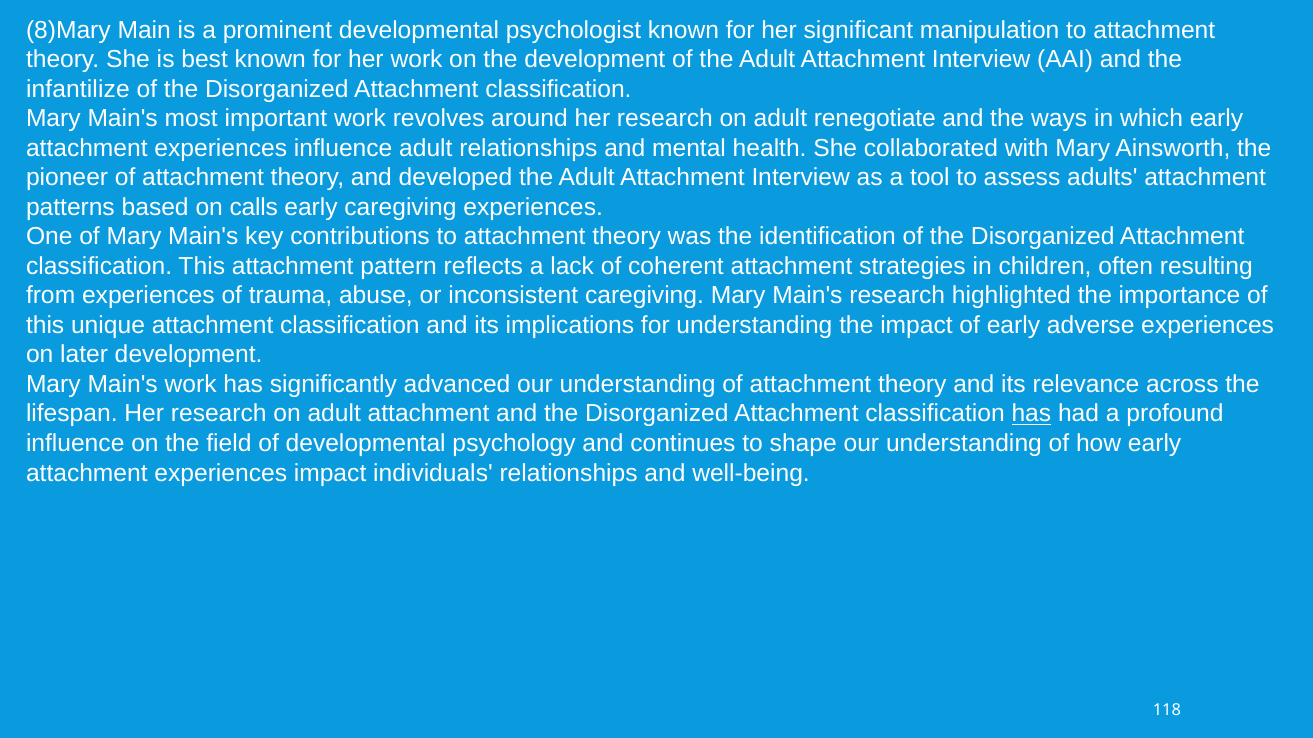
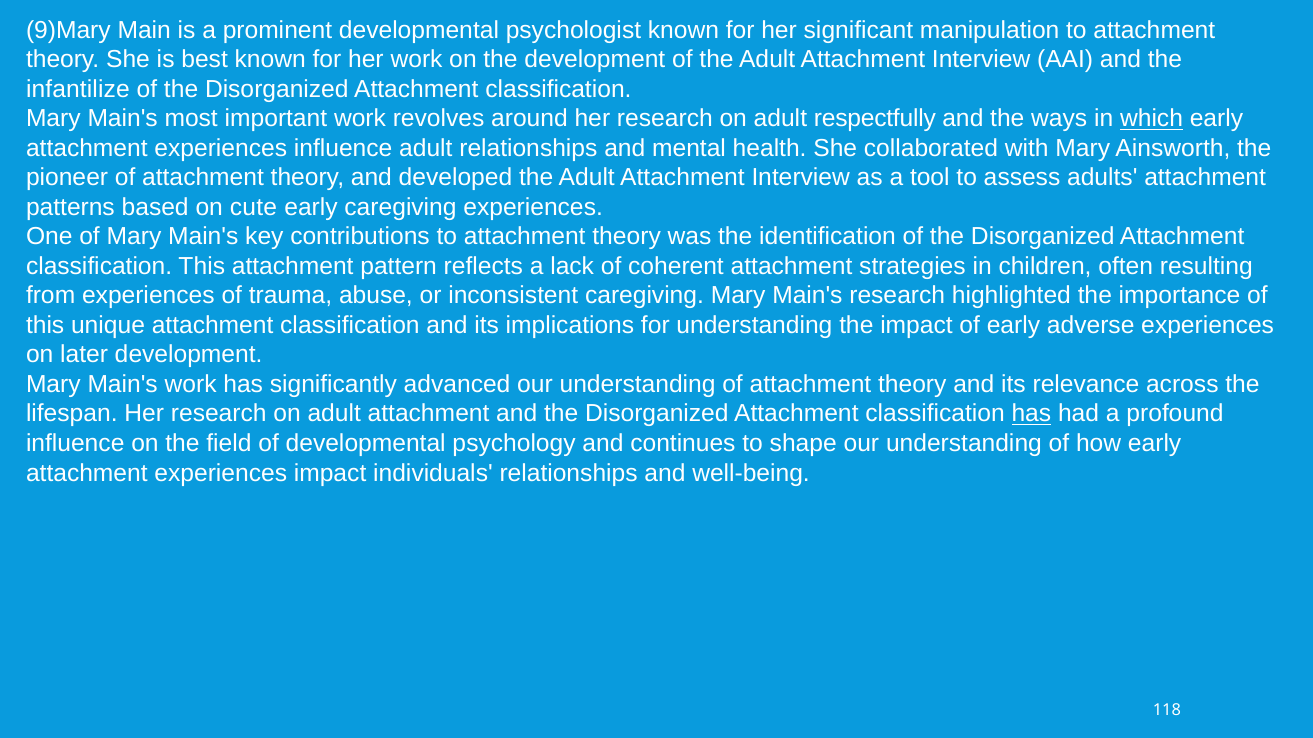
8)Mary: 8)Mary -> 9)Mary
renegotiate: renegotiate -> respectfully
which underline: none -> present
calls: calls -> cute
